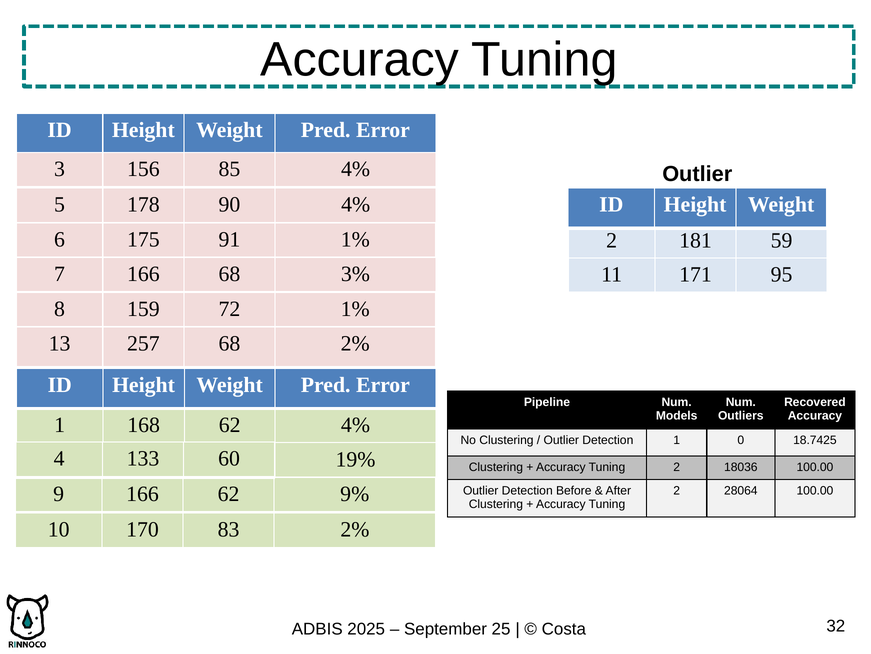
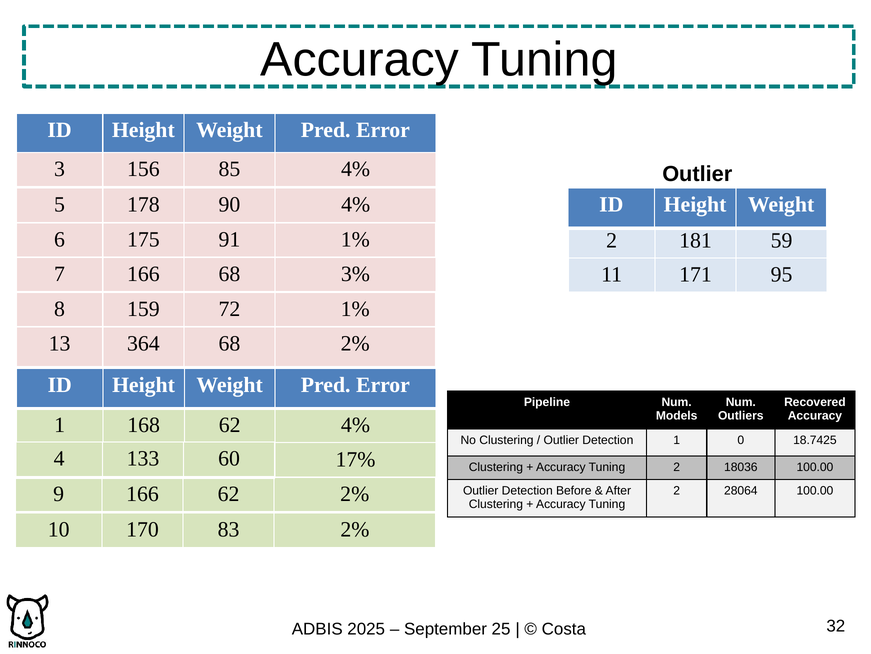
257: 257 -> 364
19%: 19% -> 17%
62 9%: 9% -> 2%
